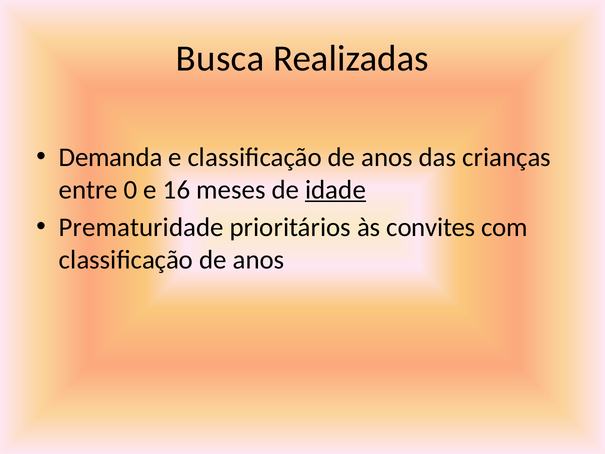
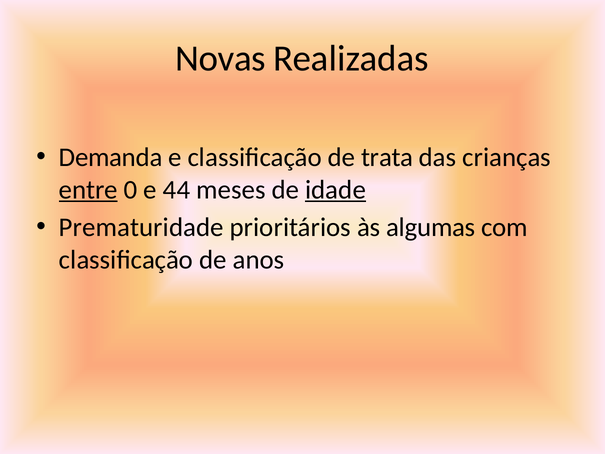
Busca: Busca -> Novas
e classificação de anos: anos -> trata
entre underline: none -> present
16: 16 -> 44
convites: convites -> algumas
